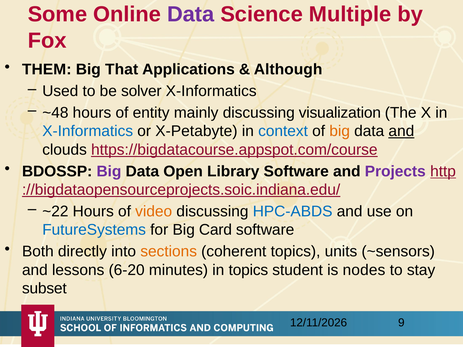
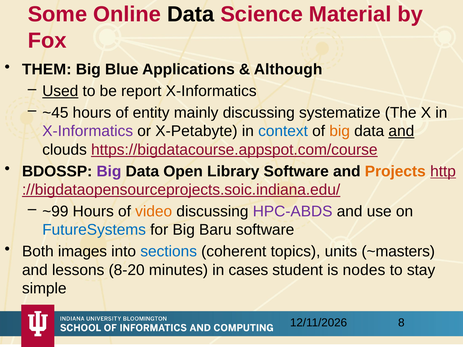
Data at (191, 14) colour: purple -> black
Multiple: Multiple -> Material
That: That -> Blue
Used underline: none -> present
solver: solver -> report
~48: ~48 -> ~45
visualization: visualization -> systematize
X-Informatics at (88, 131) colour: blue -> purple
Projects colour: purple -> orange
~22: ~22 -> ~99
HPC-ABDS colour: blue -> purple
Card: Card -> Baru
directly: directly -> images
sections colour: orange -> blue
~sensors: ~sensors -> ~masters
6-20: 6-20 -> 8-20
in topics: topics -> cases
subset: subset -> simple
9: 9 -> 8
